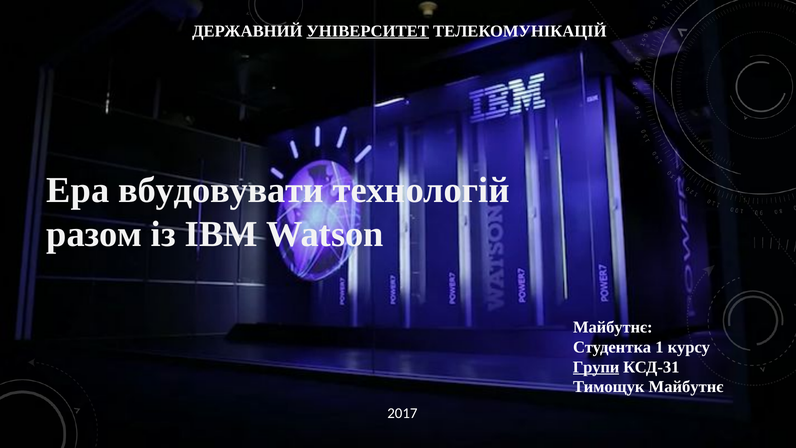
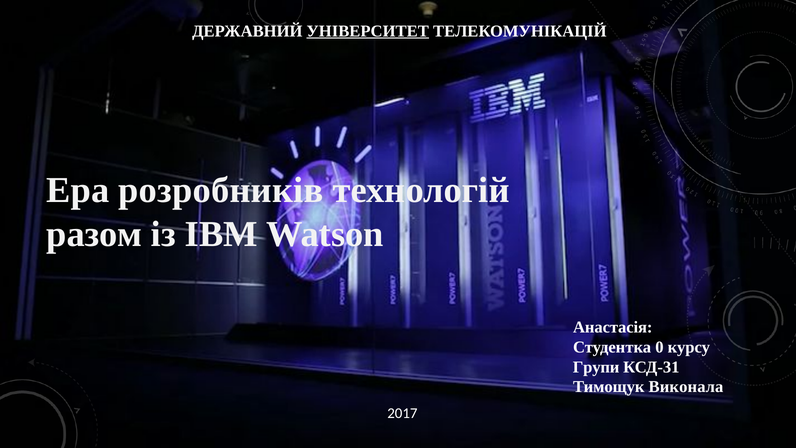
вбудовувати: вбудовувати -> розробників
Майбутнє at (613, 327): Майбутнє -> Анастасія
1: 1 -> 0
Групи underline: present -> none
Тимощук Майбутнє: Майбутнє -> Виконала
